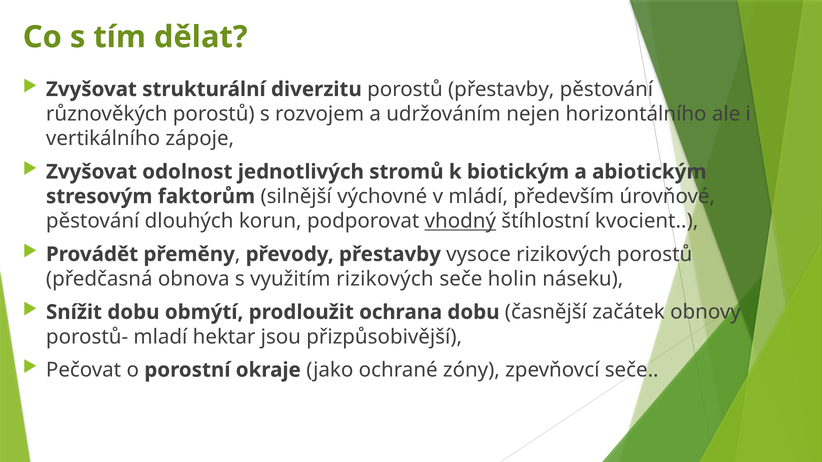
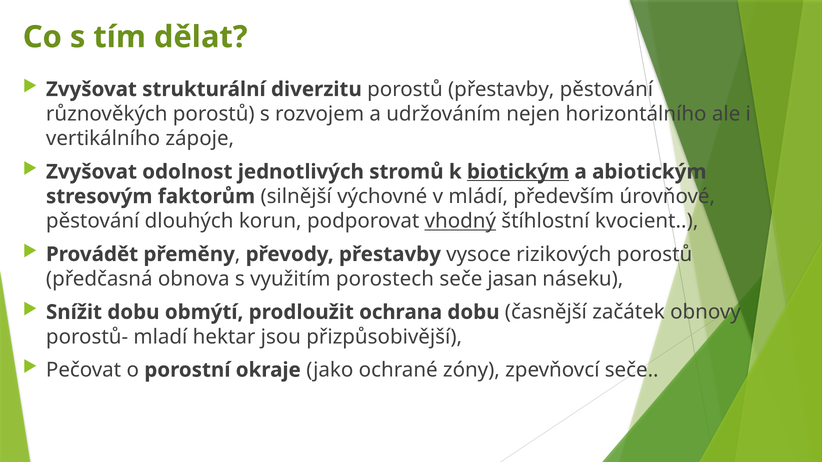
biotickým underline: none -> present
využitím rizikových: rizikových -> porostech
holin: holin -> jasan
